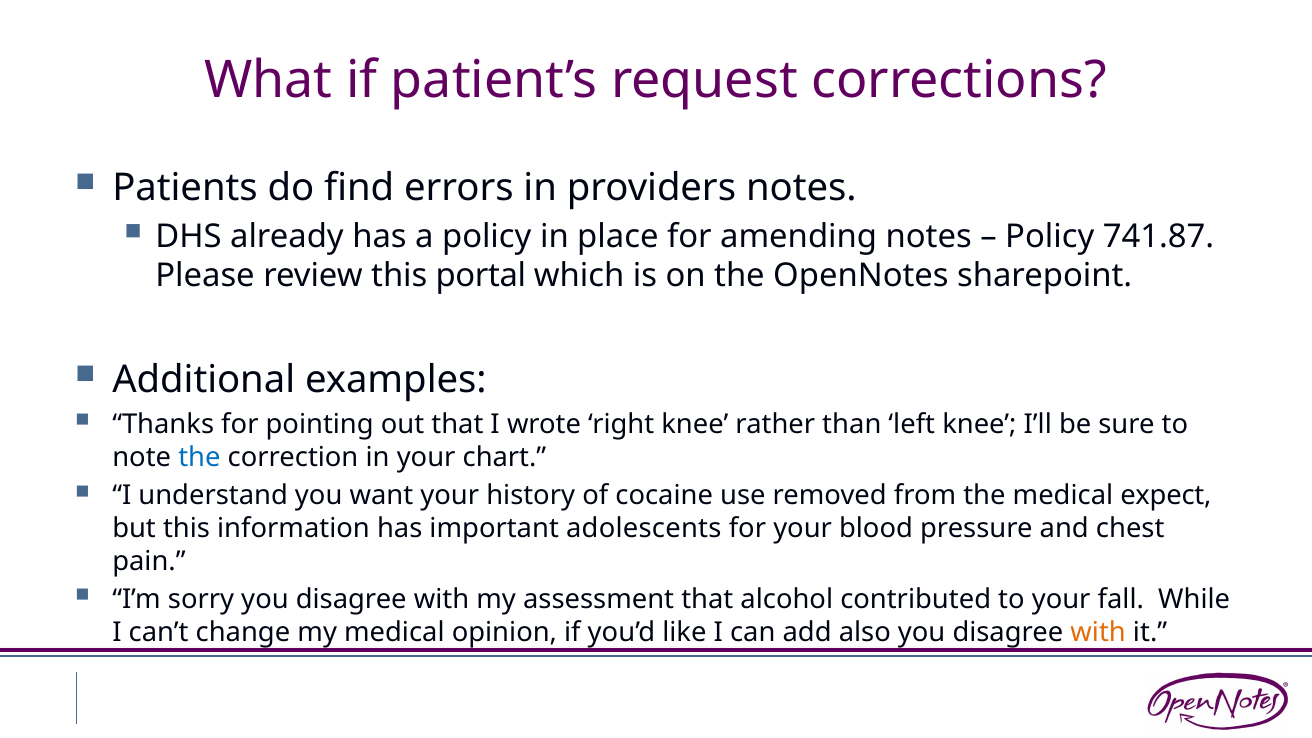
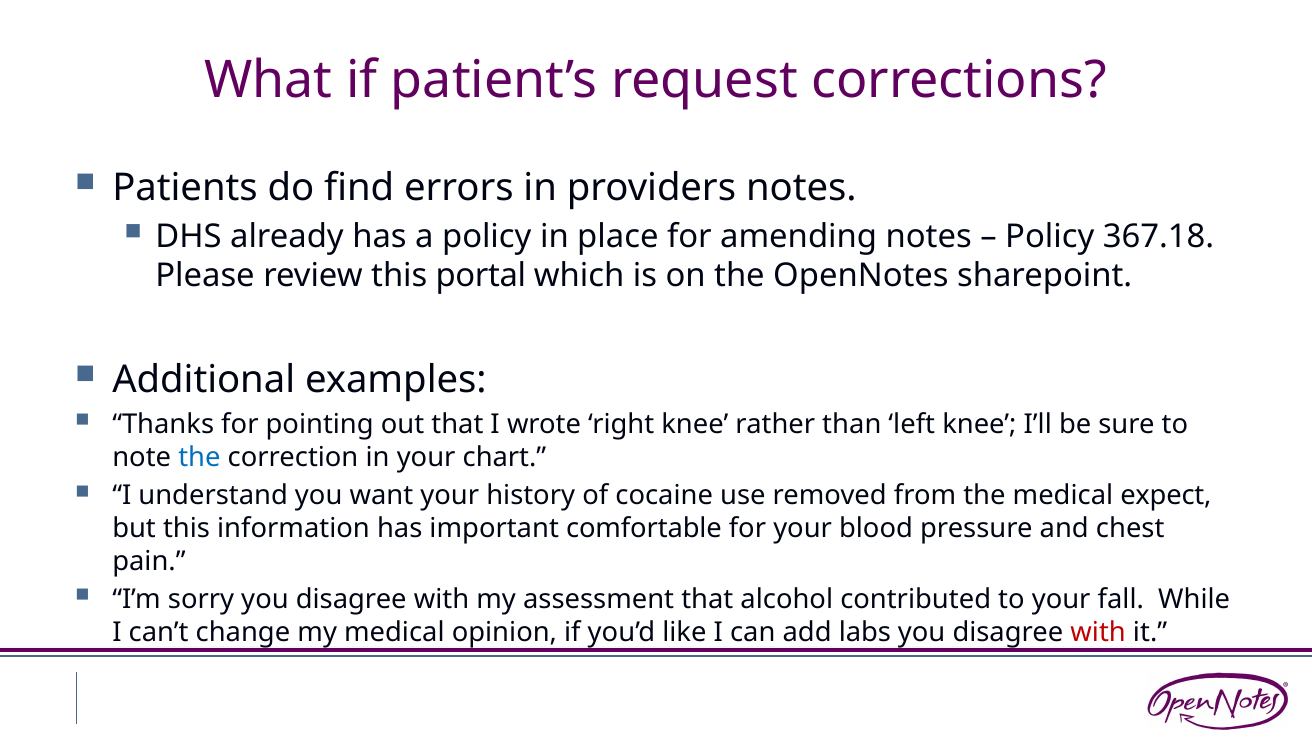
741.87: 741.87 -> 367.18
adolescents: adolescents -> comfortable
also: also -> labs
with at (1098, 632) colour: orange -> red
